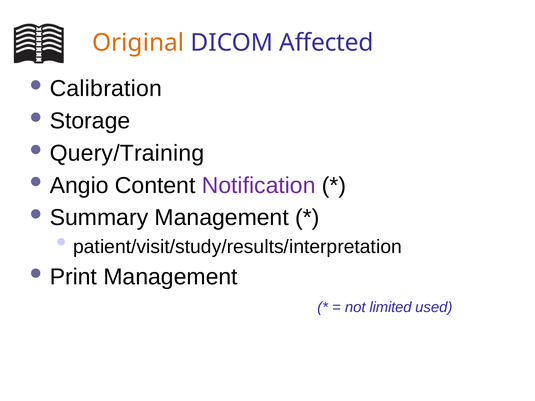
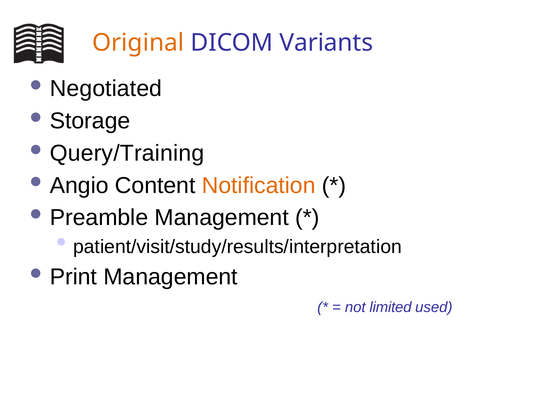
Affected: Affected -> Variants
Calibration: Calibration -> Negotiated
Notification colour: purple -> orange
Summary: Summary -> Preamble
